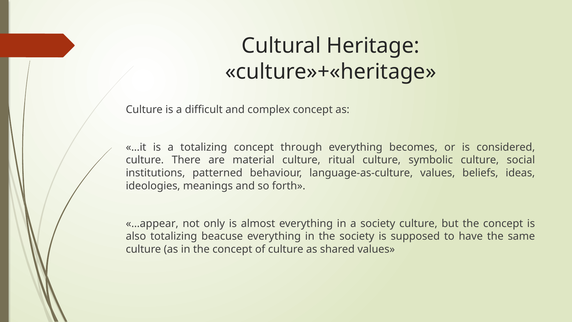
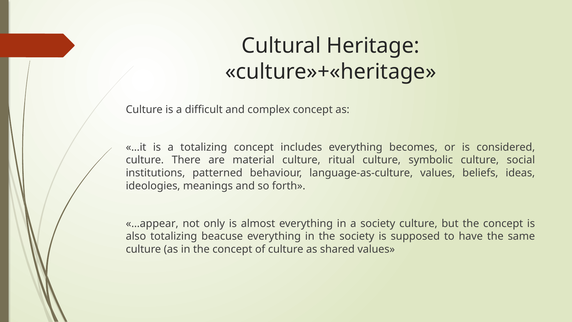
through: through -> includes
